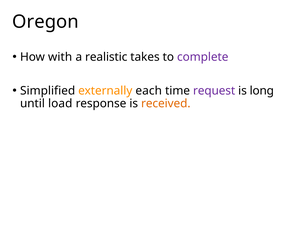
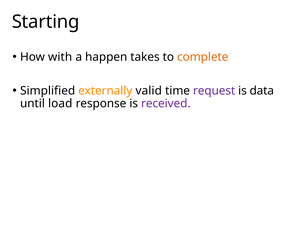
Oregon: Oregon -> Starting
realistic: realistic -> happen
complete colour: purple -> orange
each: each -> valid
long: long -> data
received colour: orange -> purple
